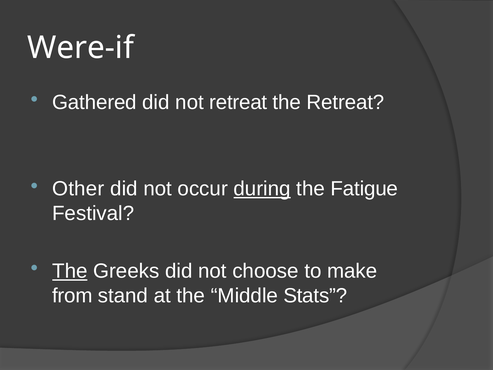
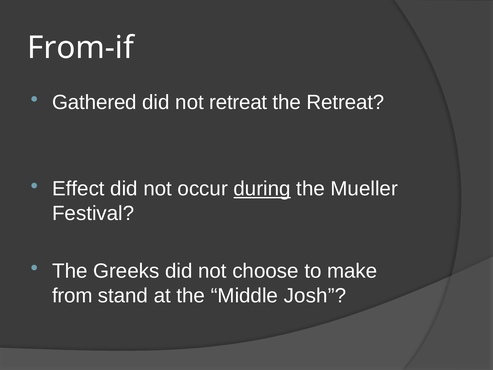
Were-if: Were-if -> From-if
Other: Other -> Effect
Fatigue: Fatigue -> Mueller
The at (70, 271) underline: present -> none
Stats: Stats -> Josh
